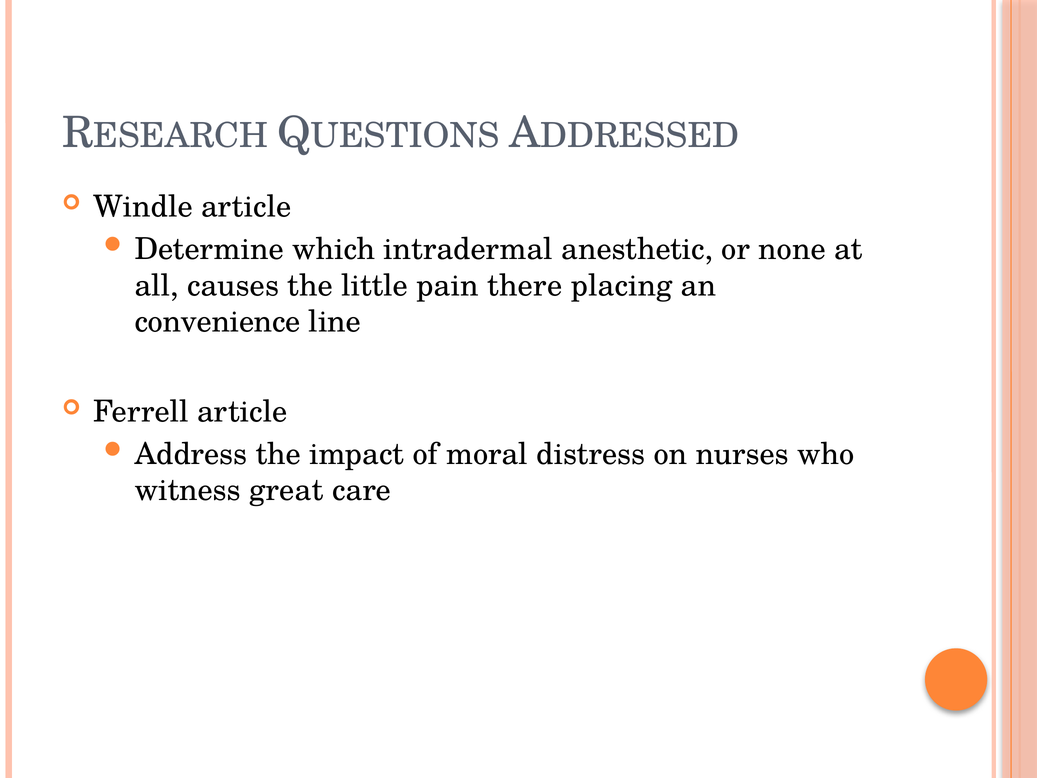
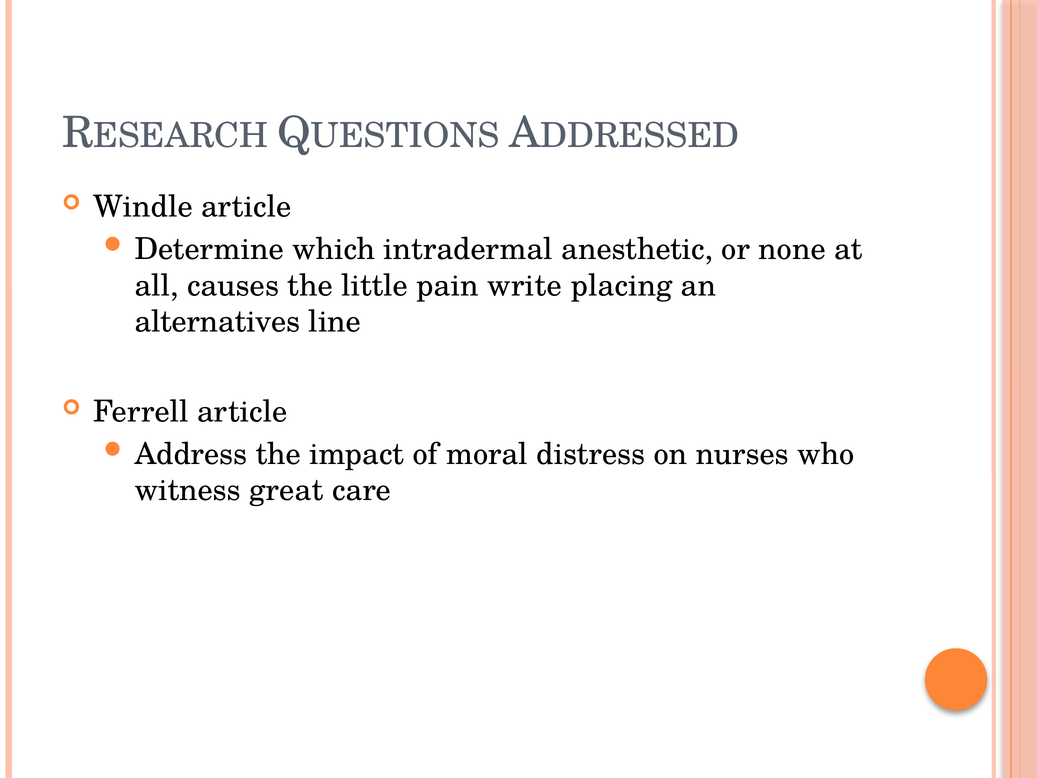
there: there -> write
convenience: convenience -> alternatives
